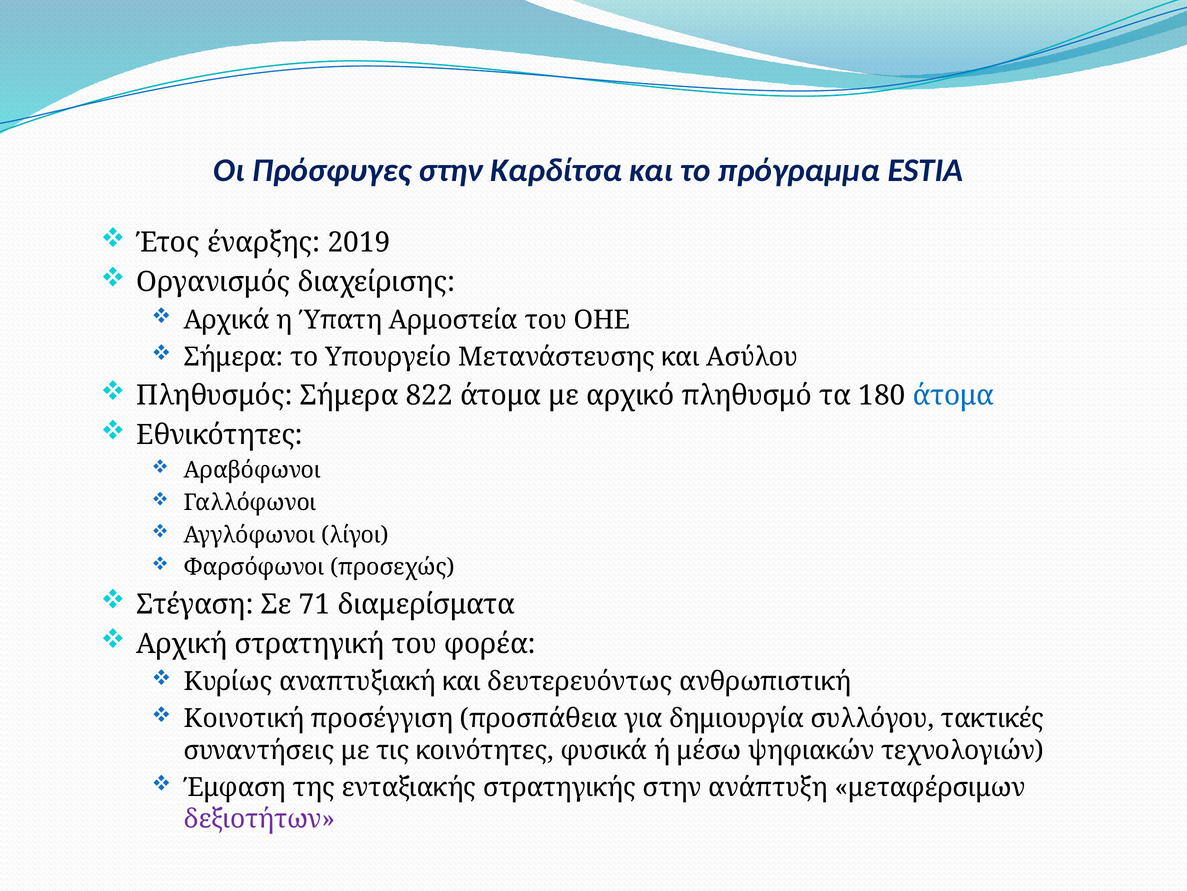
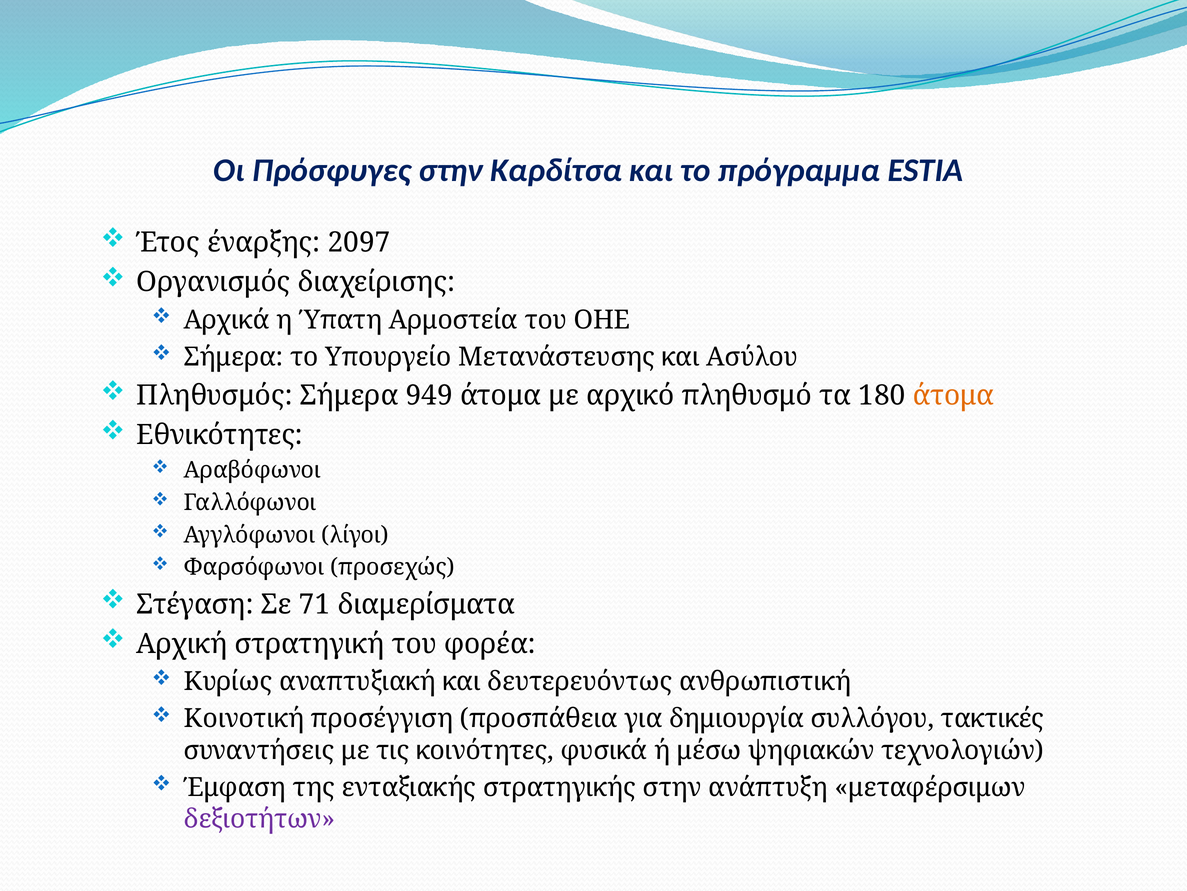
2019: 2019 -> 2097
822: 822 -> 949
άτομα at (954, 395) colour: blue -> orange
